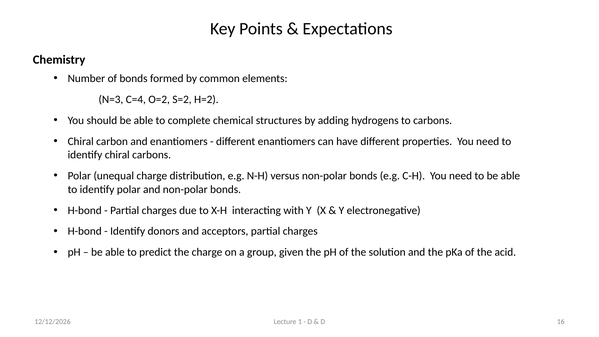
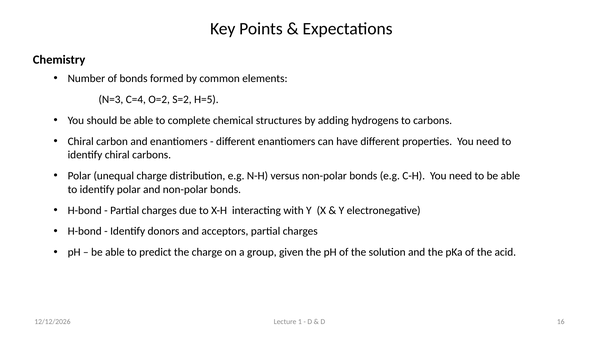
H=2: H=2 -> H=5
